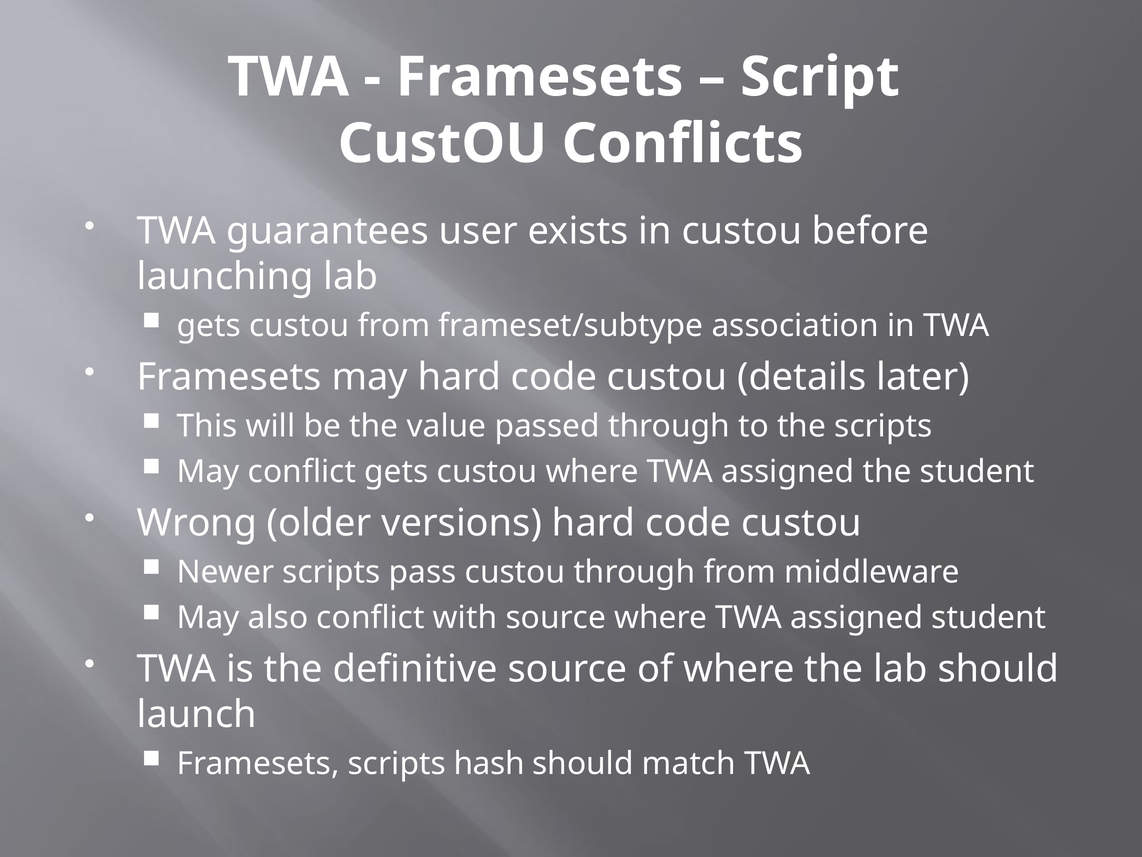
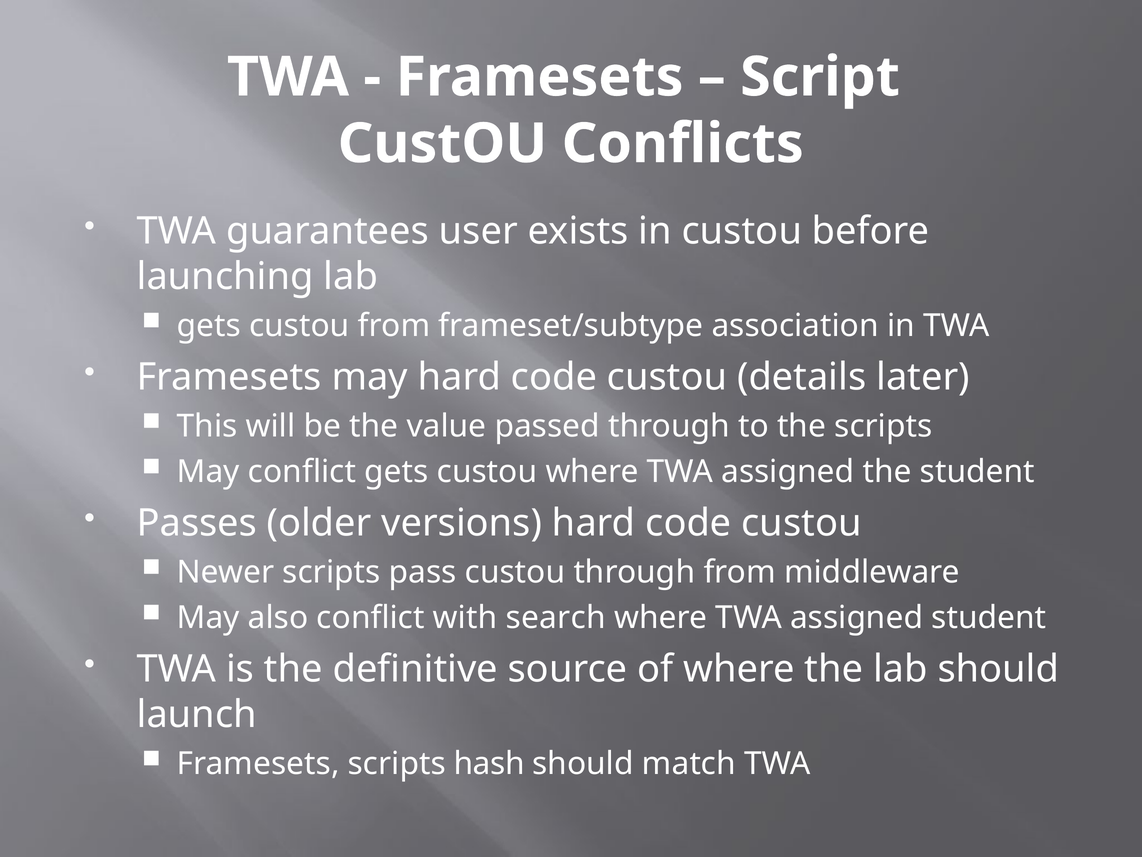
Wrong: Wrong -> Passes
with source: source -> search
